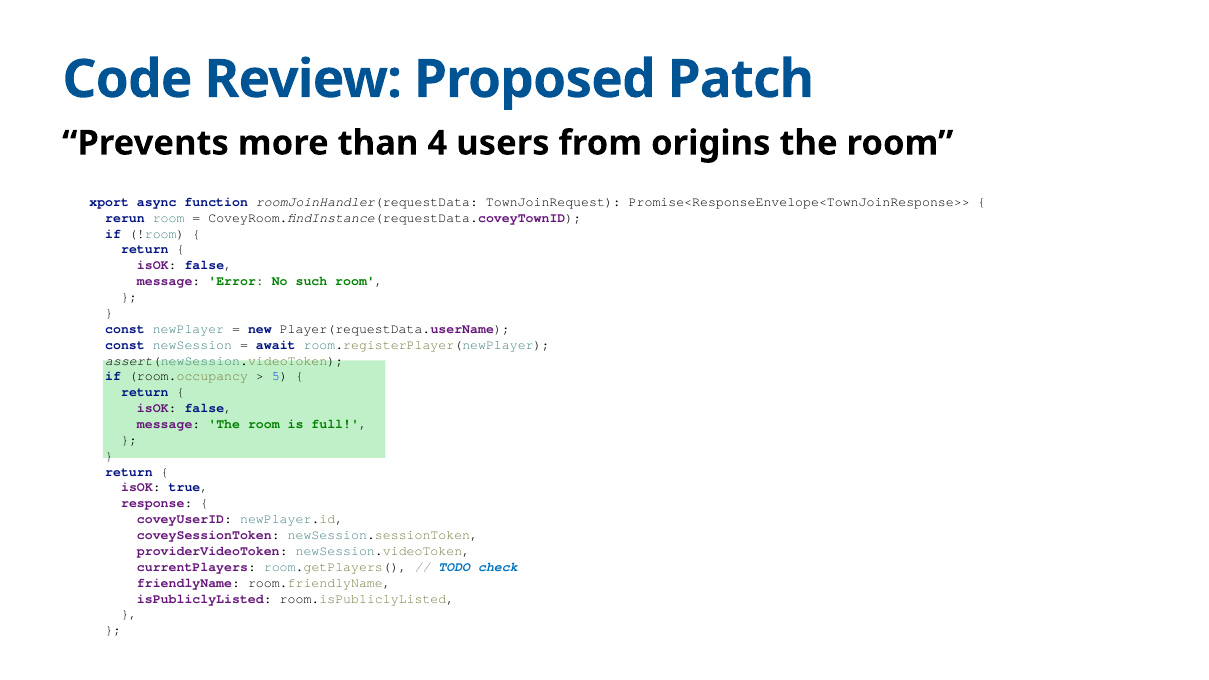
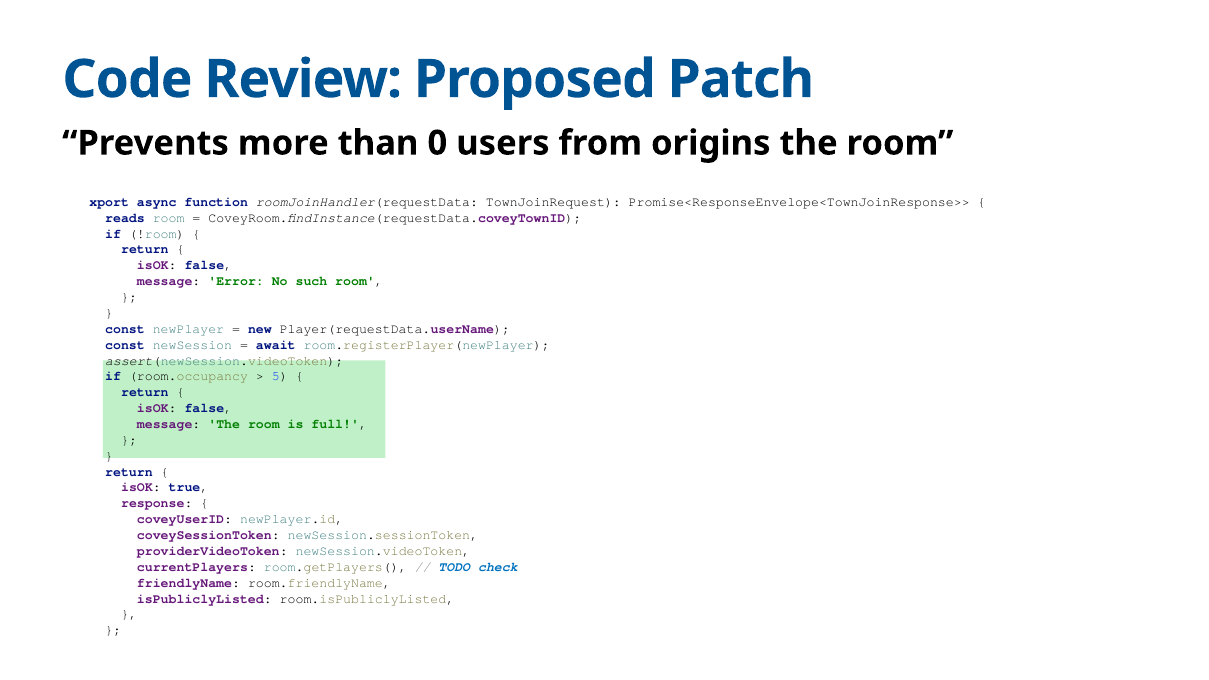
4: 4 -> 0
rerun: rerun -> reads
